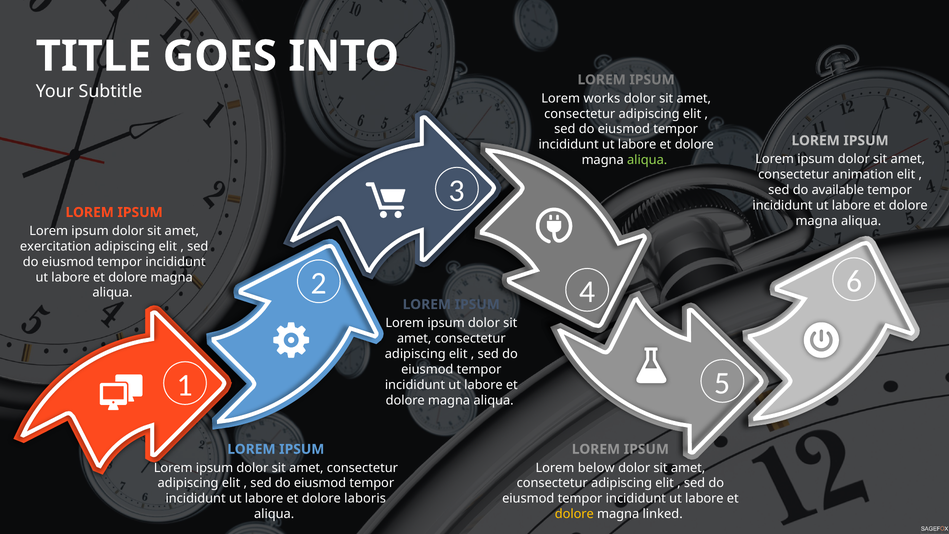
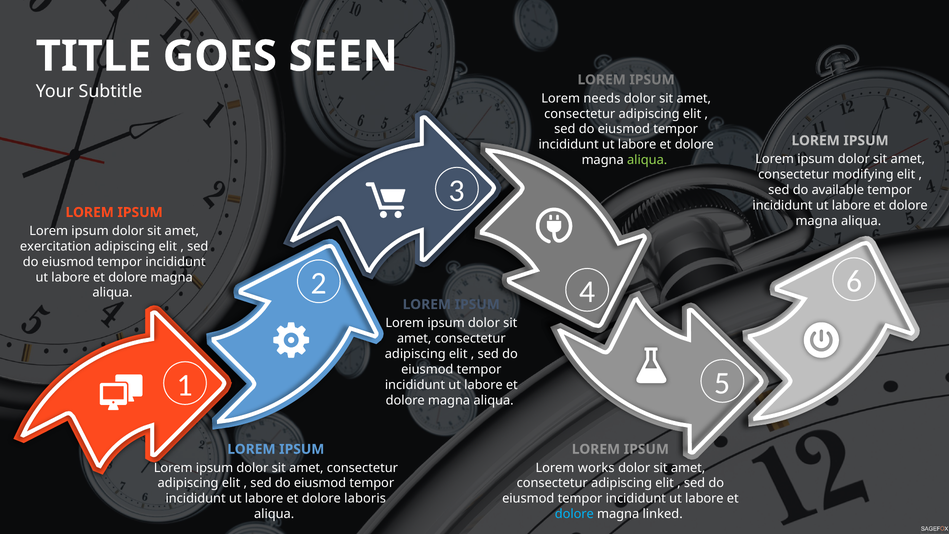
INTO: INTO -> SEEN
works: works -> needs
animation: animation -> modifying
below: below -> works
dolore at (574, 514) colour: yellow -> light blue
